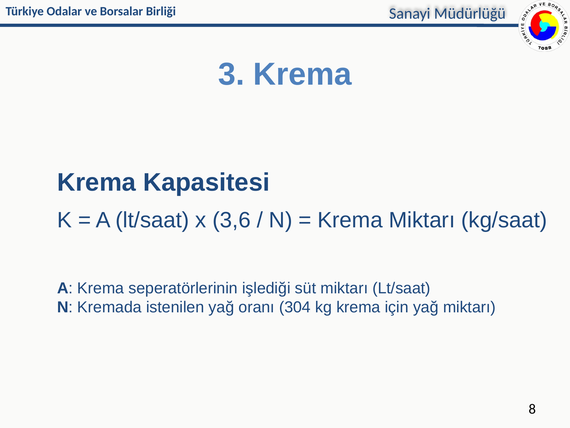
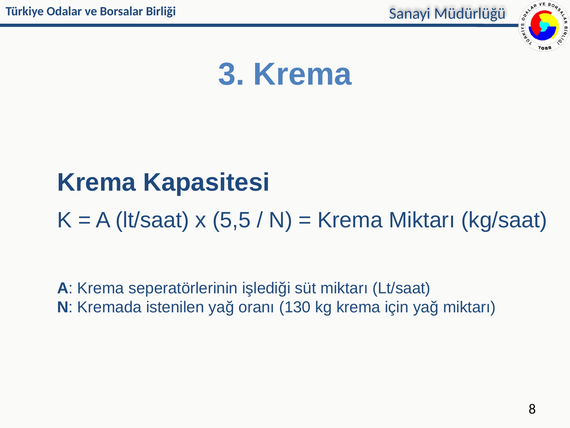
3,6: 3,6 -> 5,5
304: 304 -> 130
